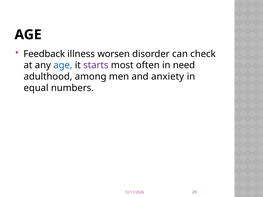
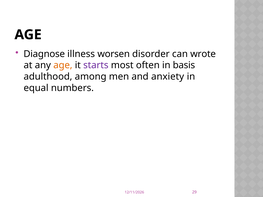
Feedback: Feedback -> Diagnose
check: check -> wrote
age at (63, 65) colour: blue -> orange
need: need -> basis
